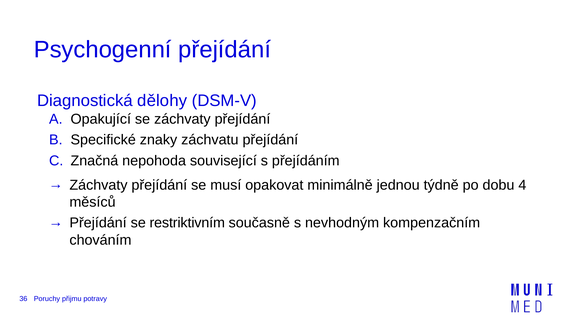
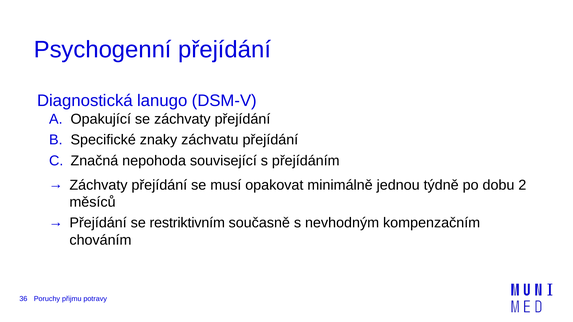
dělohy: dělohy -> lanugo
4: 4 -> 2
